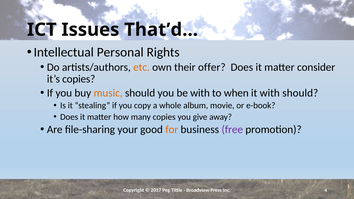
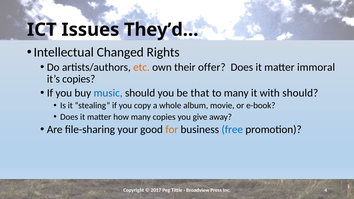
That’d…: That’d… -> They’d…
Personal: Personal -> Changed
consider: consider -> immoral
music colour: orange -> blue
be with: with -> that
to when: when -> many
free colour: purple -> blue
